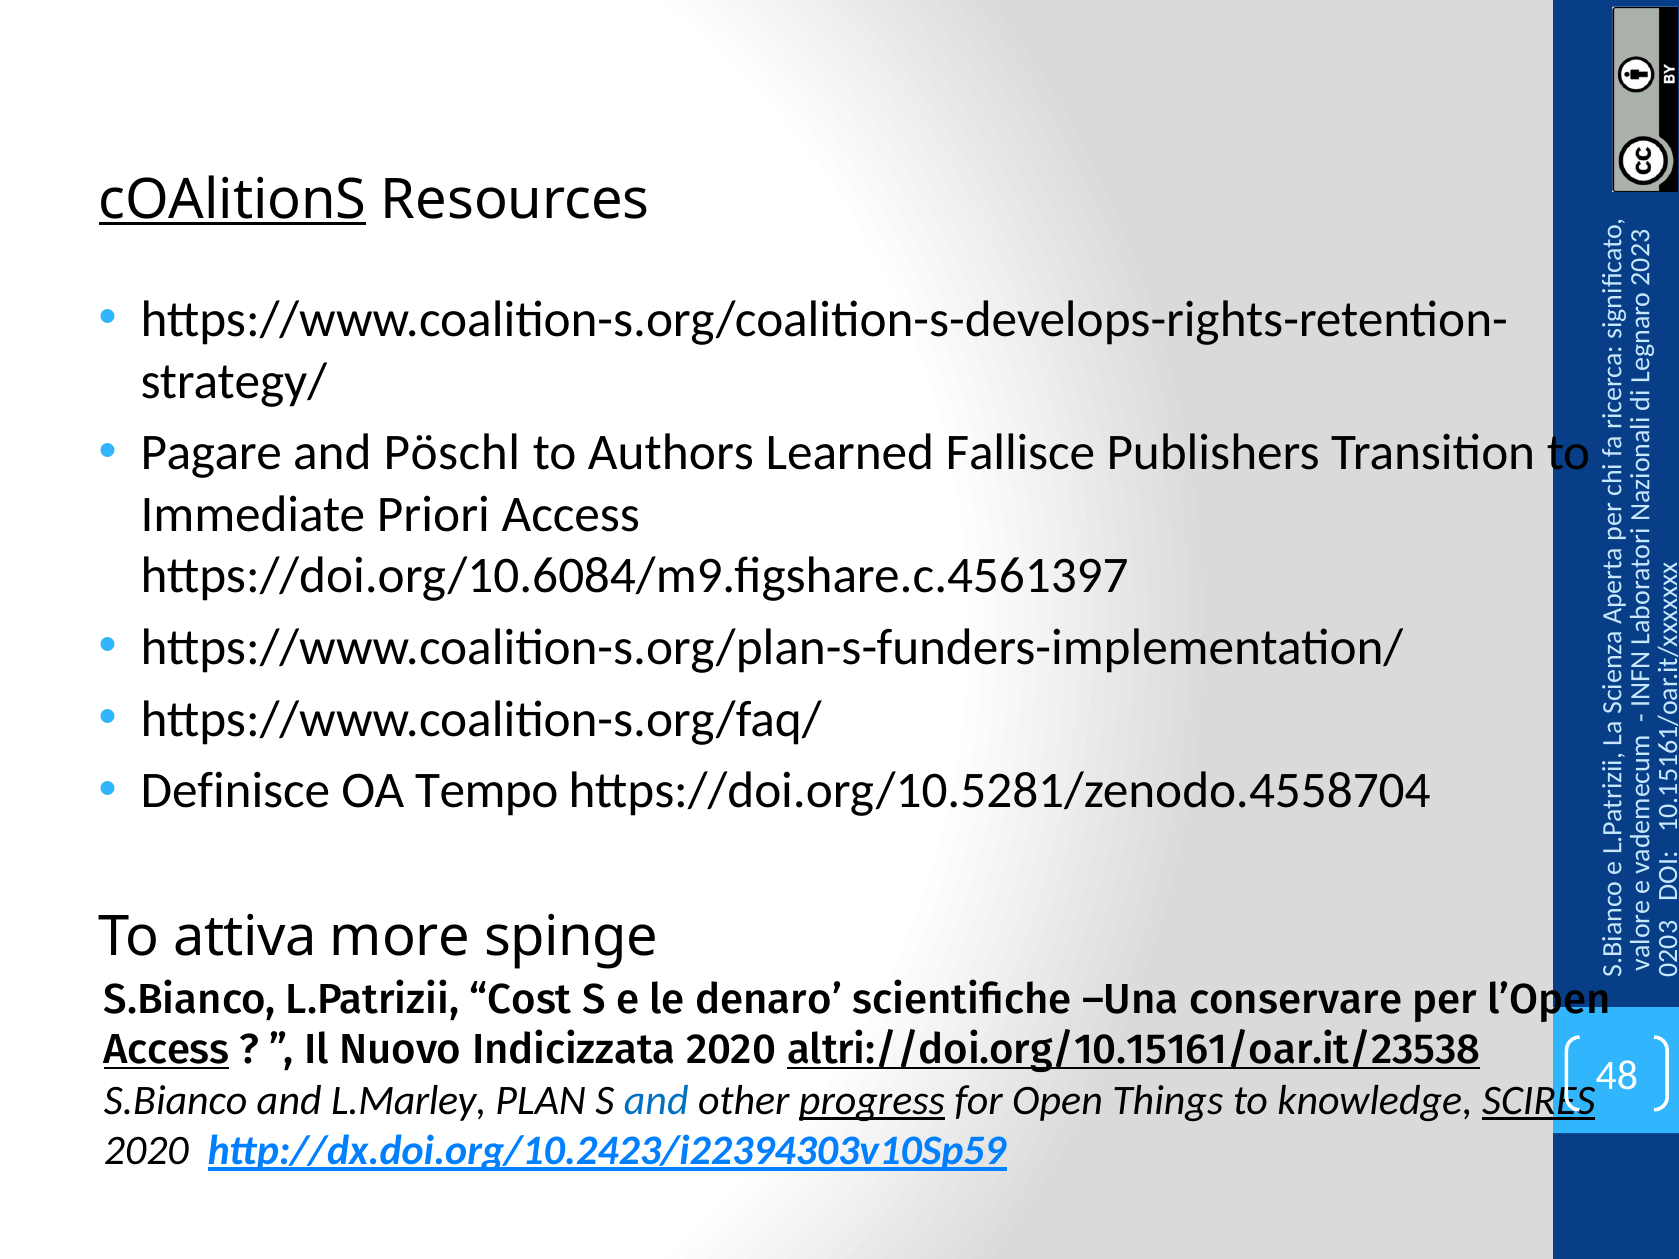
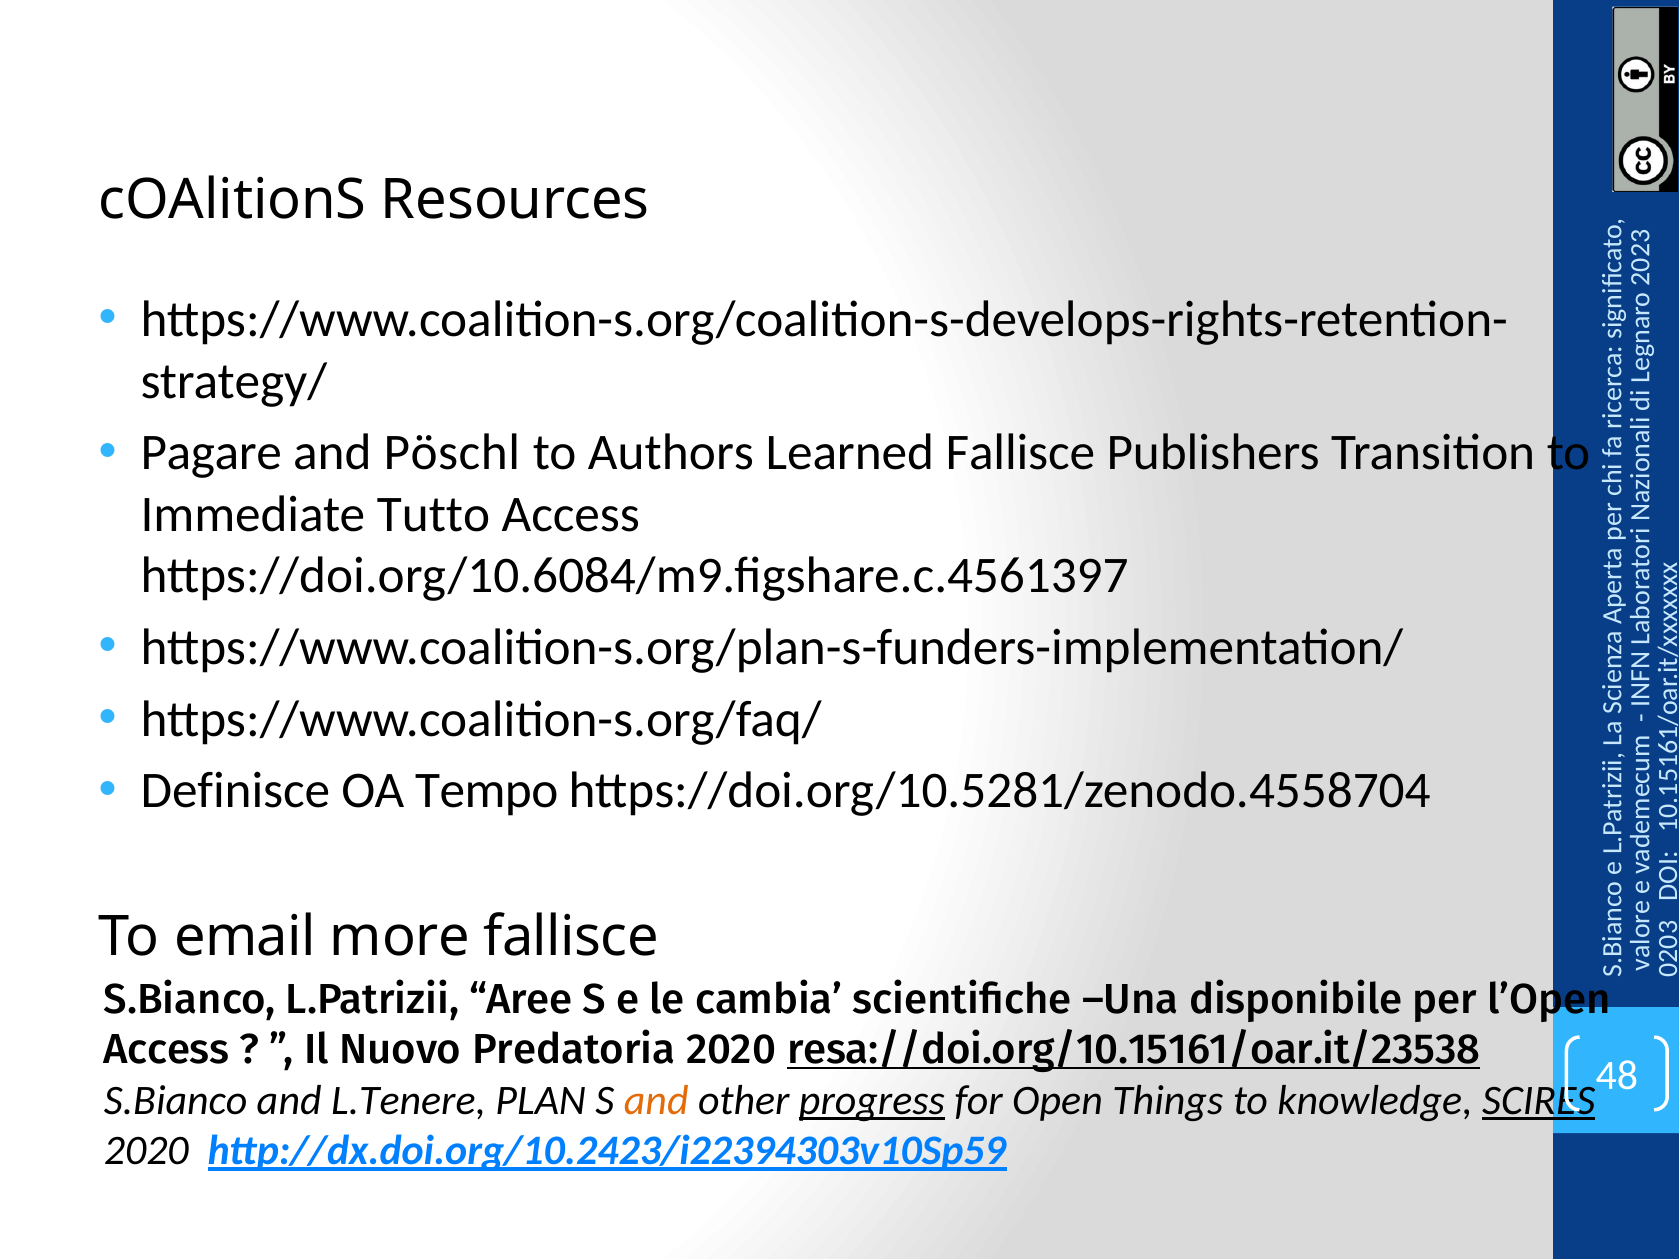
cOAlitionS underline: present -> none
Priori: Priori -> Tutto
attiva: attiva -> email
more spinge: spinge -> fallisce
Cost: Cost -> Aree
denaro: denaro -> cambia
conservare: conservare -> disponibile
Access at (167, 1050) underline: present -> none
Indicizzata: Indicizzata -> Predatoria
altri://doi.org/10.15161/oar.it/23538: altri://doi.org/10.15161/oar.it/23538 -> resa://doi.org/10.15161/oar.it/23538
L.Marley: L.Marley -> L.Tenere
and at (656, 1101) colour: blue -> orange
